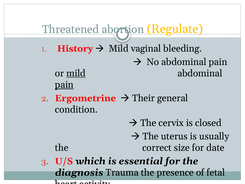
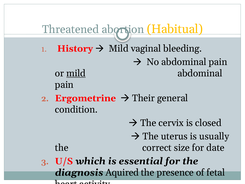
Regulate: Regulate -> Habitual
pain at (64, 85) underline: present -> none
Trauma: Trauma -> Aquired
